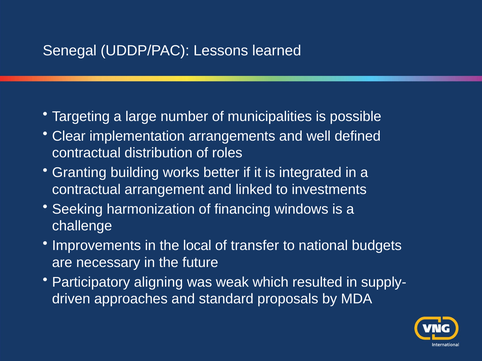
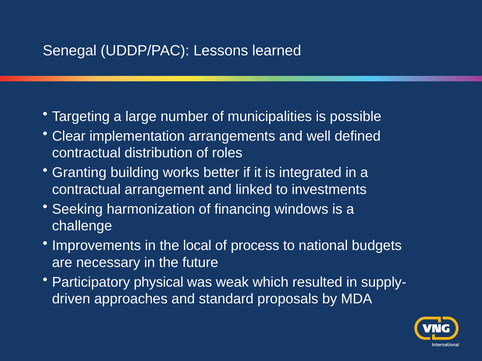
transfer: transfer -> process
aligning: aligning -> physical
